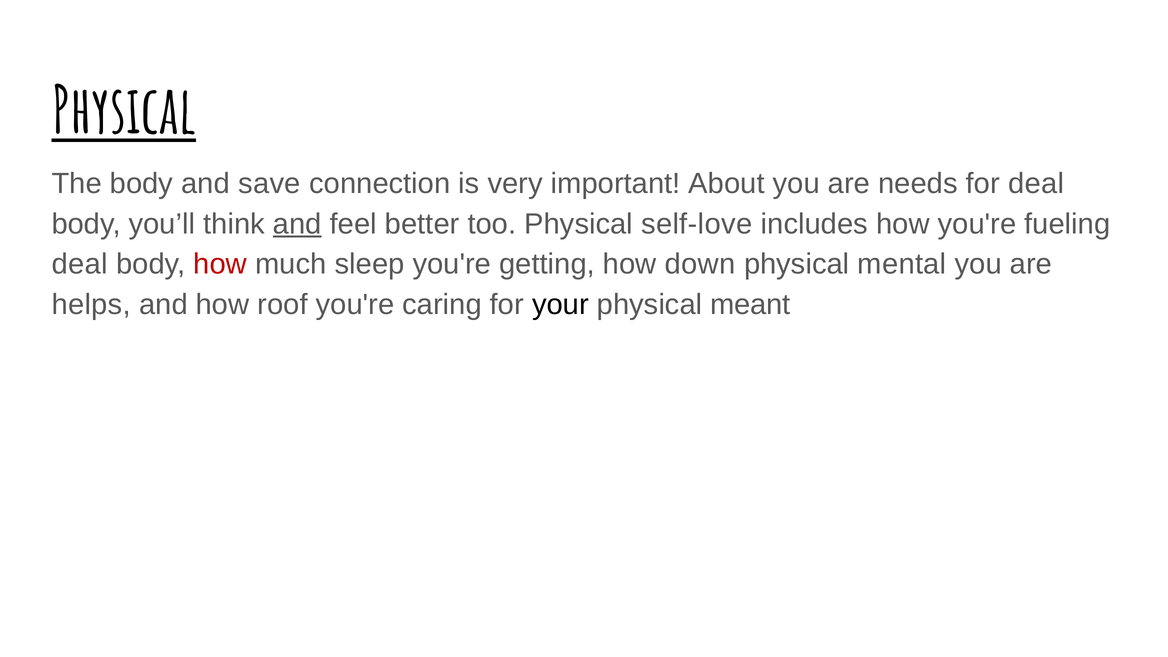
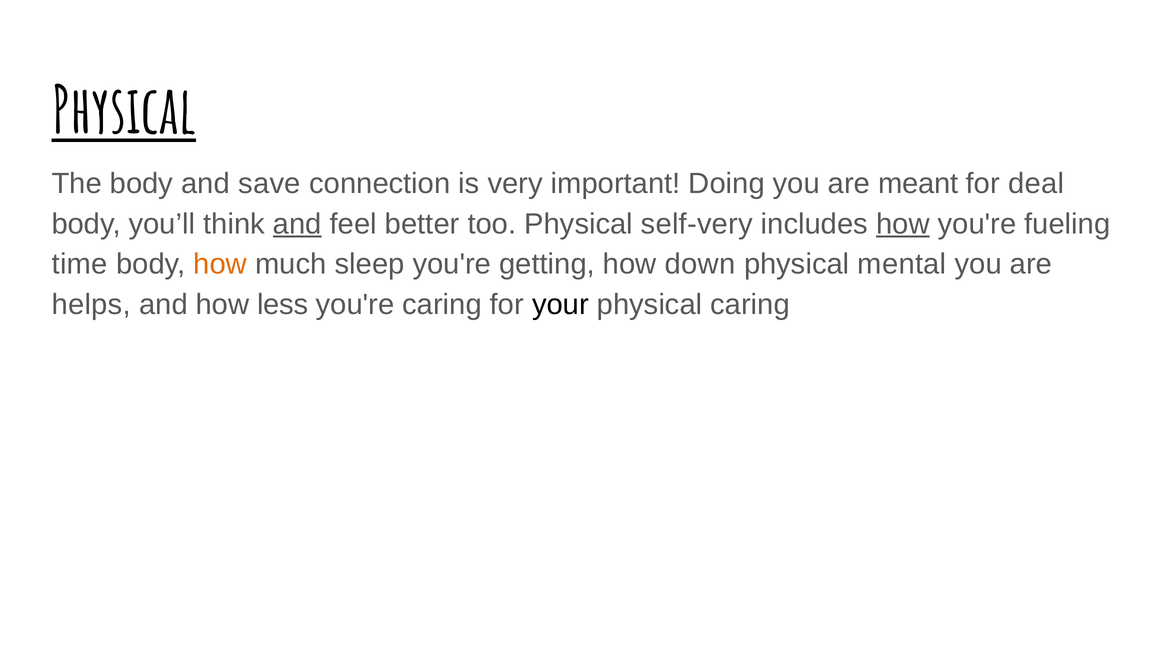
About: About -> Doing
needs: needs -> meant
self-love: self-love -> self-very
how at (903, 224) underline: none -> present
deal at (80, 264): deal -> time
how at (220, 264) colour: red -> orange
roof: roof -> less
physical meant: meant -> caring
